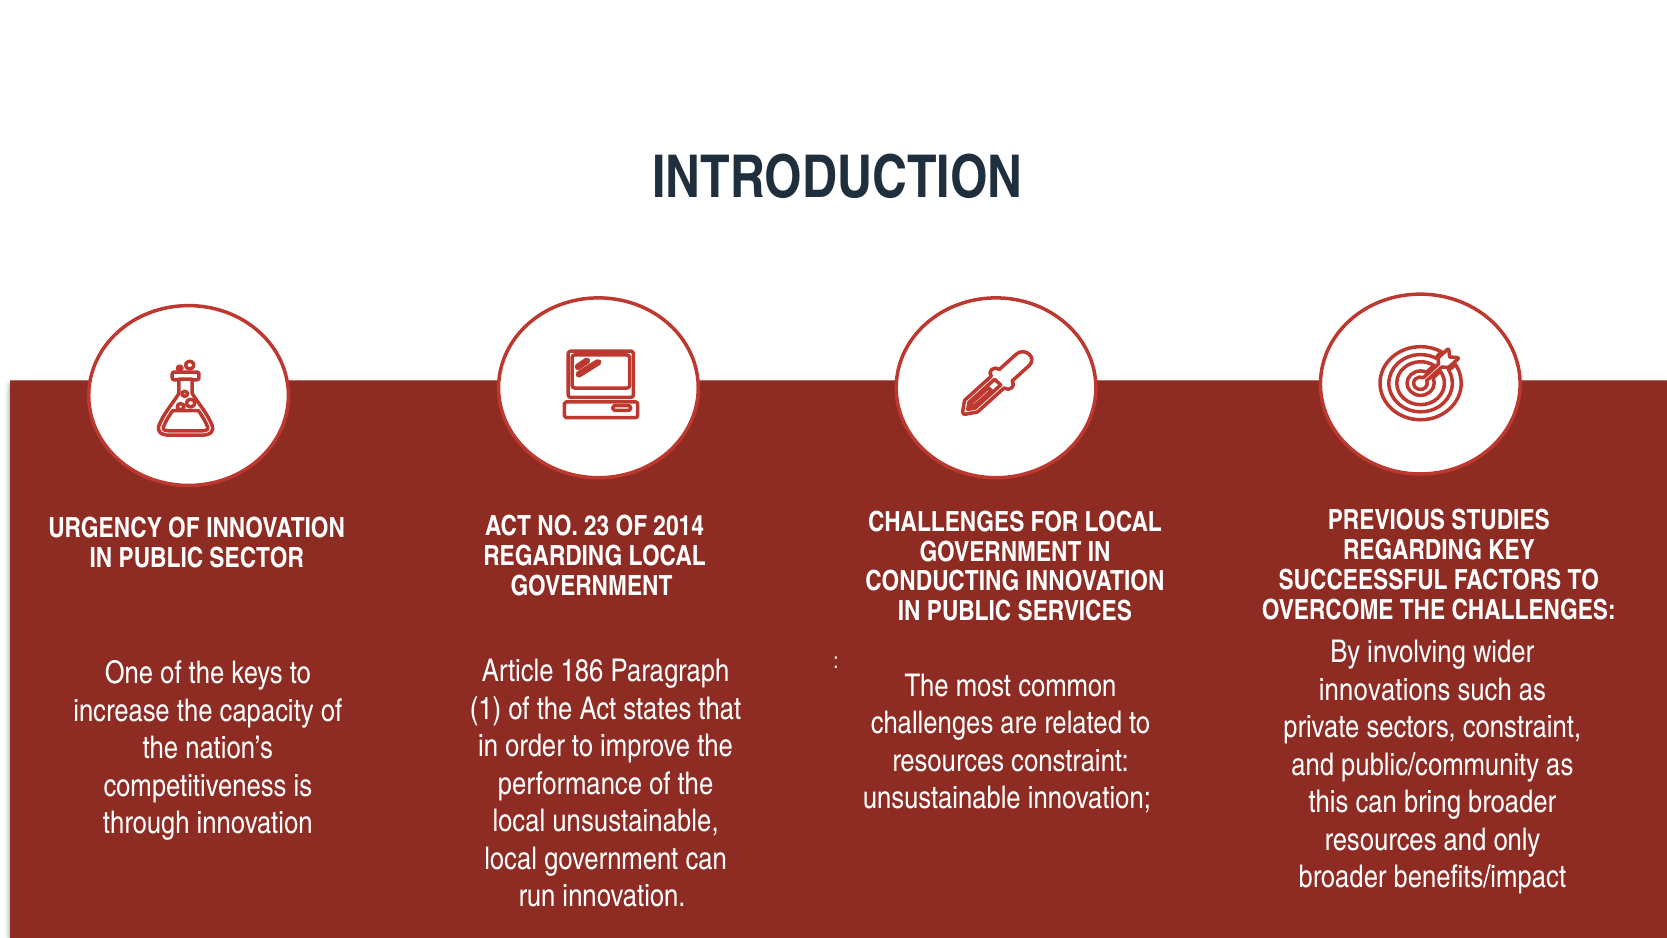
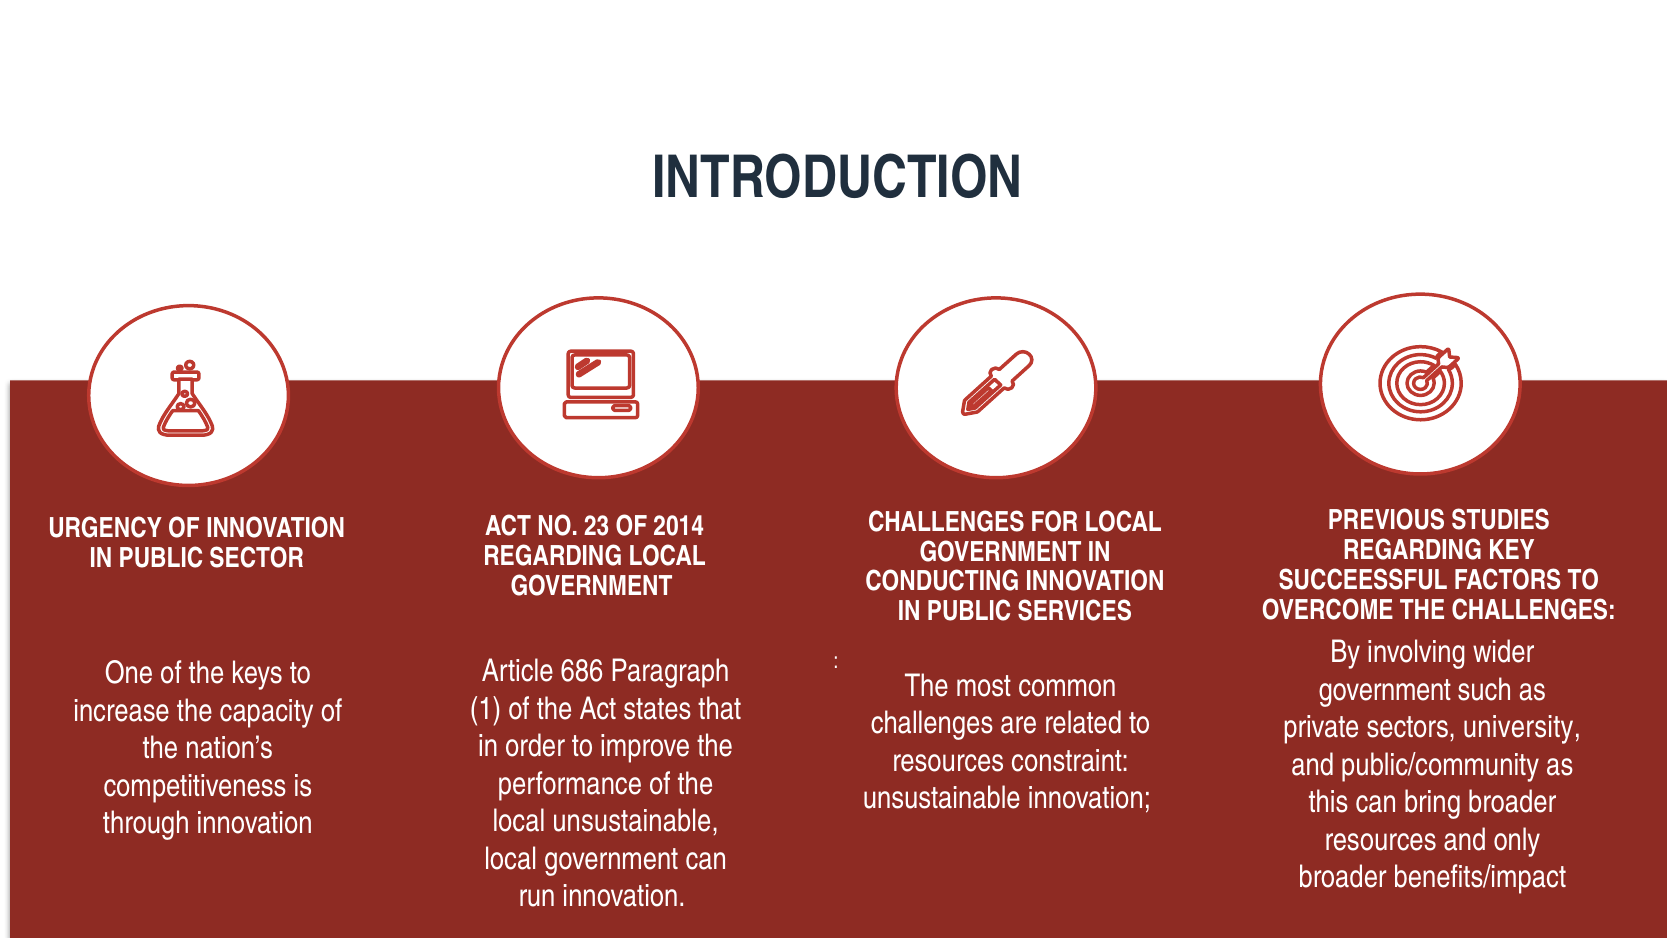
186: 186 -> 686
innovations at (1385, 690): innovations -> government
sectors constraint: constraint -> university
